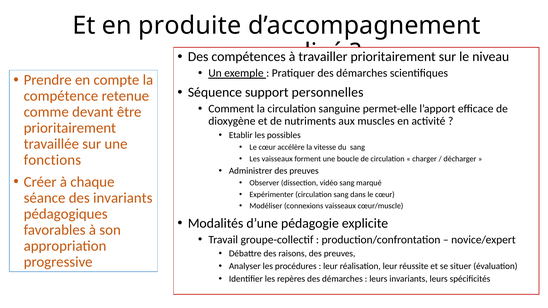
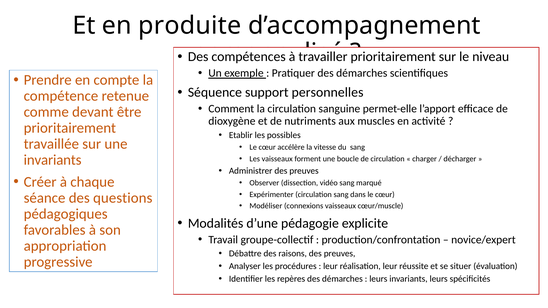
fonctions at (52, 160): fonctions -> invariants
des invariants: invariants -> questions
